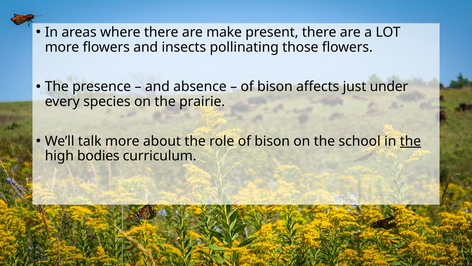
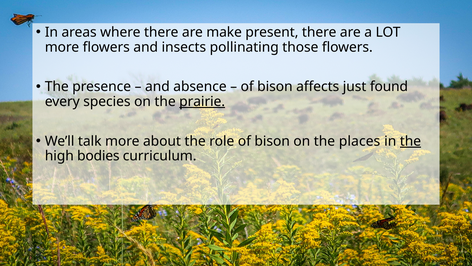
under: under -> found
prairie underline: none -> present
school: school -> places
